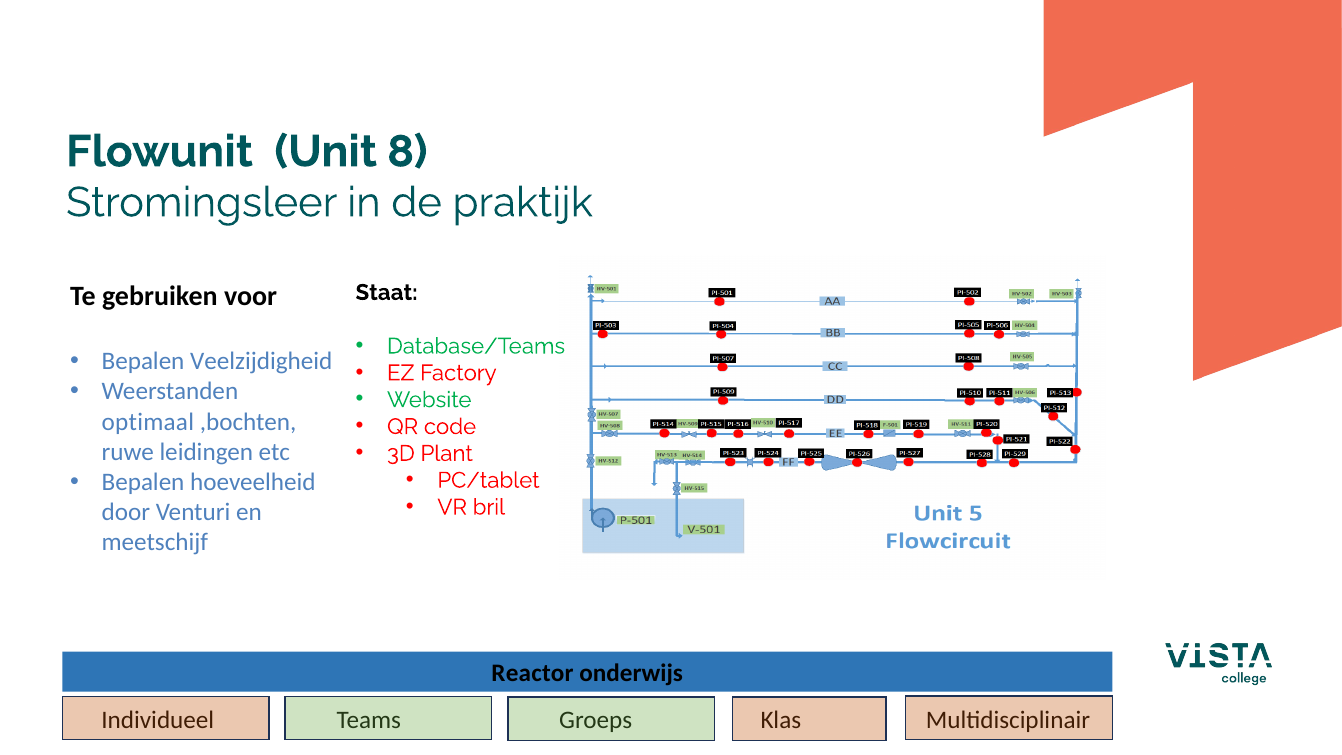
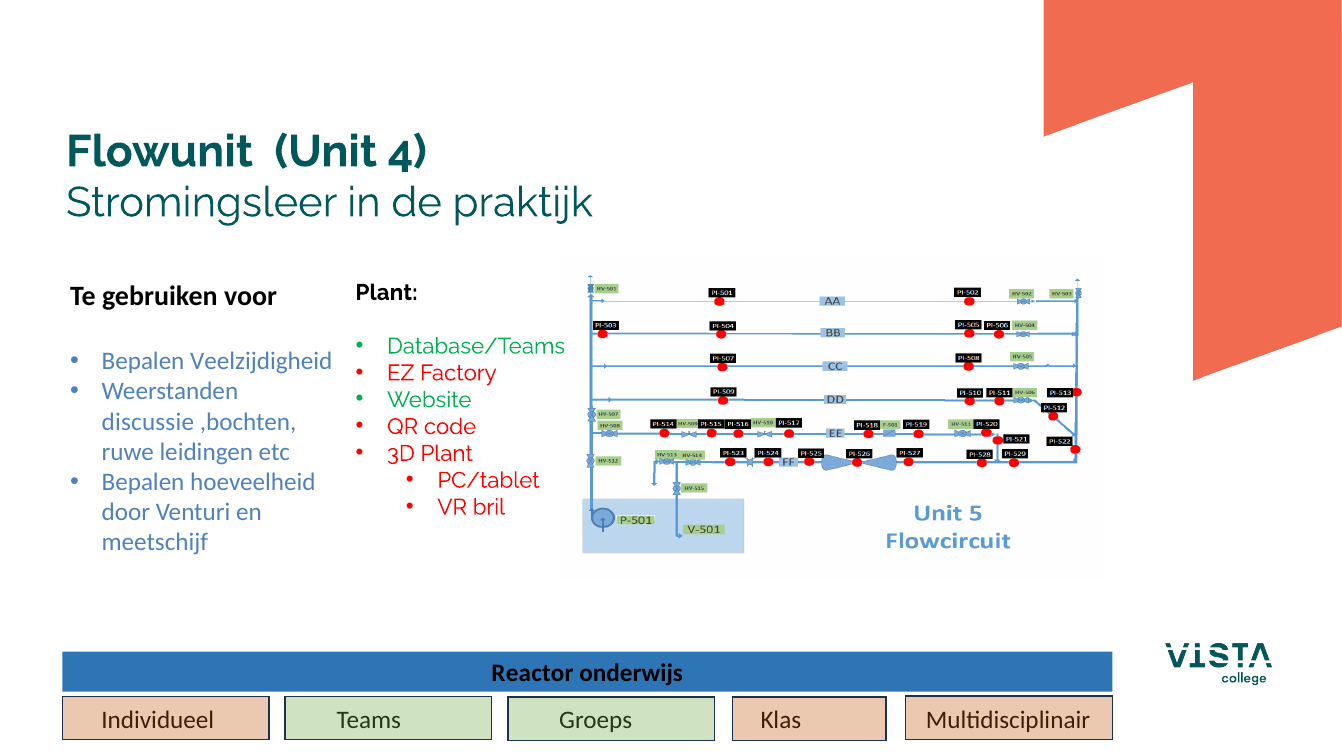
8: 8 -> 4
Staat at (387, 292): Staat -> Plant
optimaal: optimaal -> discussie
